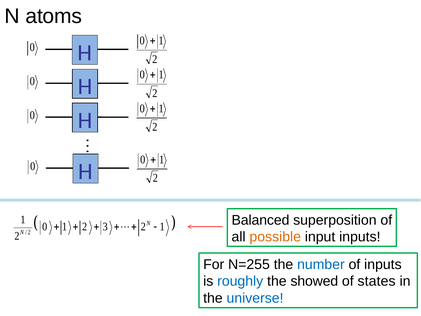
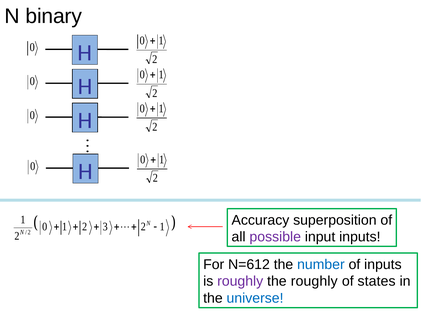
atoms: atoms -> binary
Balanced: Balanced -> Accuracy
possible colour: orange -> purple
N=255: N=255 -> N=612
roughly at (240, 281) colour: blue -> purple
the showed: showed -> roughly
